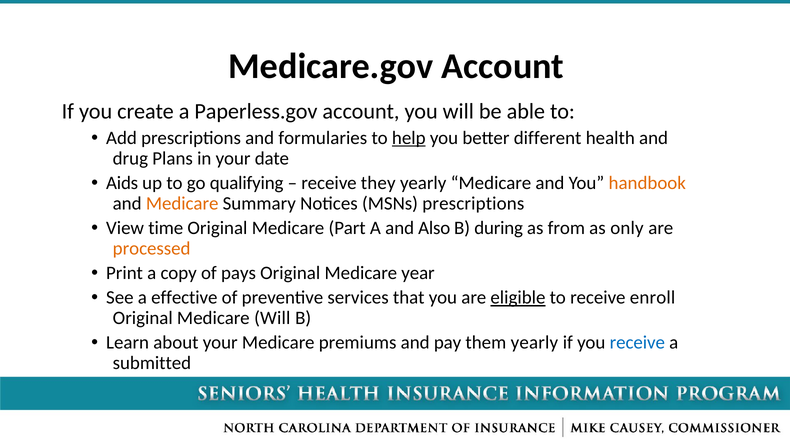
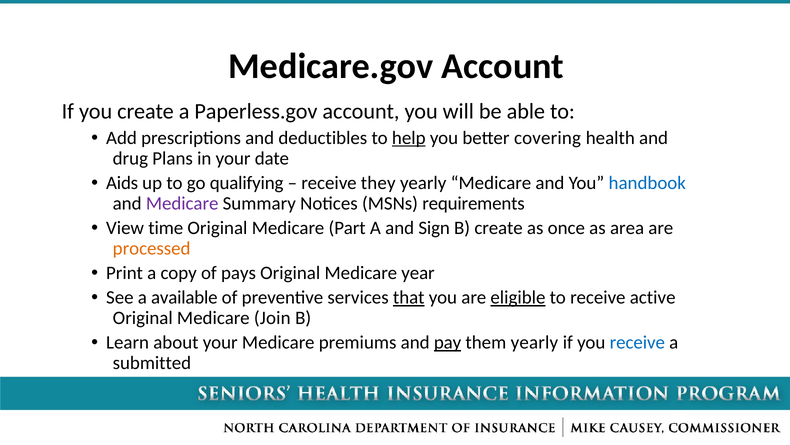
formularies: formularies -> deductibles
different: different -> covering
handbook colour: orange -> blue
Medicare at (182, 203) colour: orange -> purple
MSNs prescriptions: prescriptions -> requirements
Also: Also -> Sign
B during: during -> create
from: from -> once
only: only -> area
effective: effective -> available
that underline: none -> present
enroll: enroll -> active
Medicare Will: Will -> Join
pay underline: none -> present
